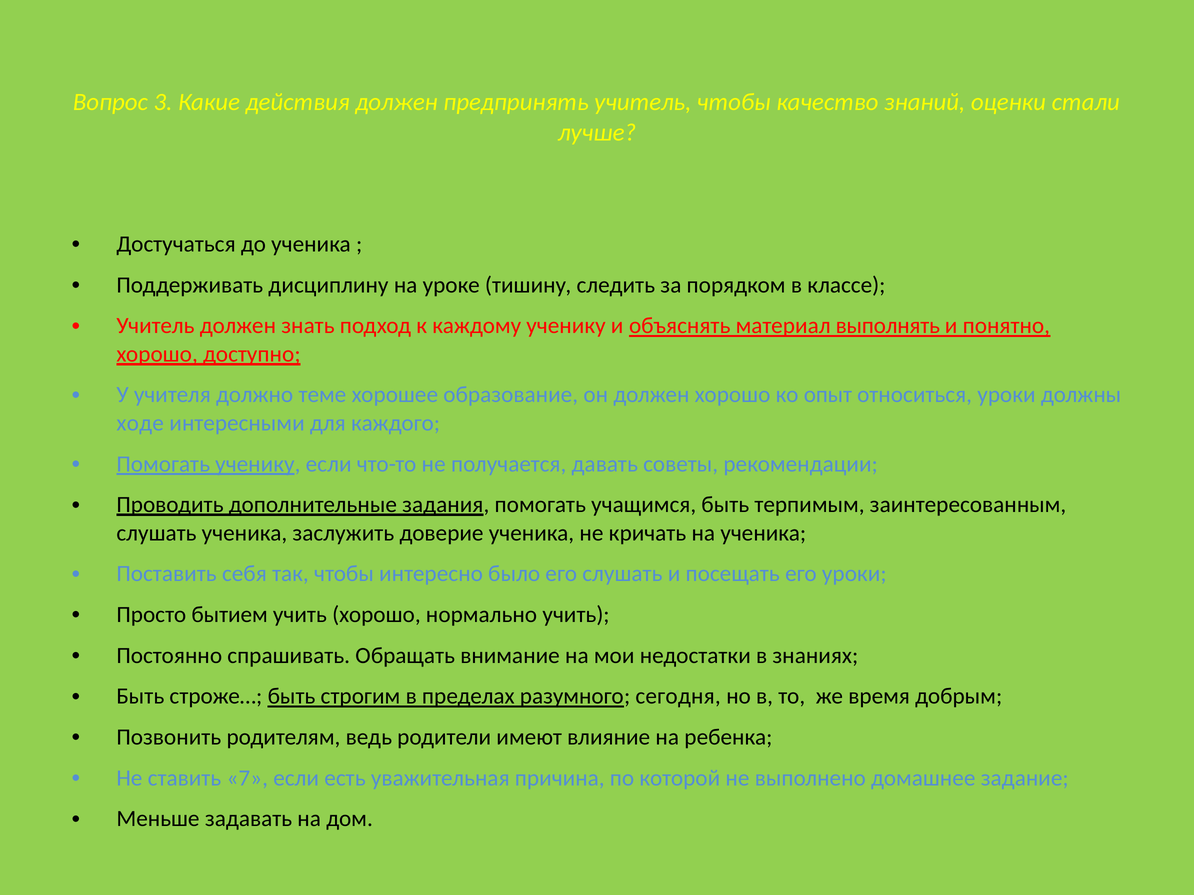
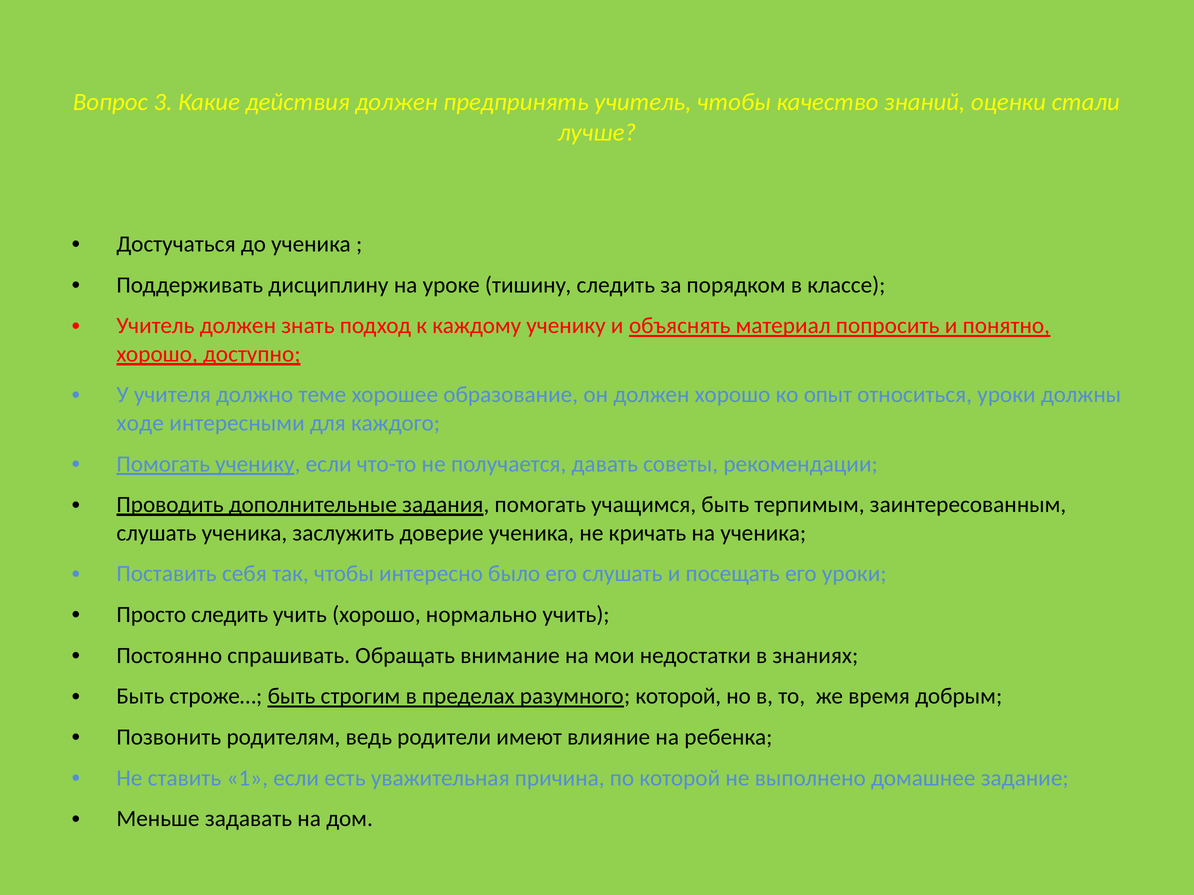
выполнять: выполнять -> попросить
Просто бытием: бытием -> следить
разумного сегодня: сегодня -> которой
7: 7 -> 1
